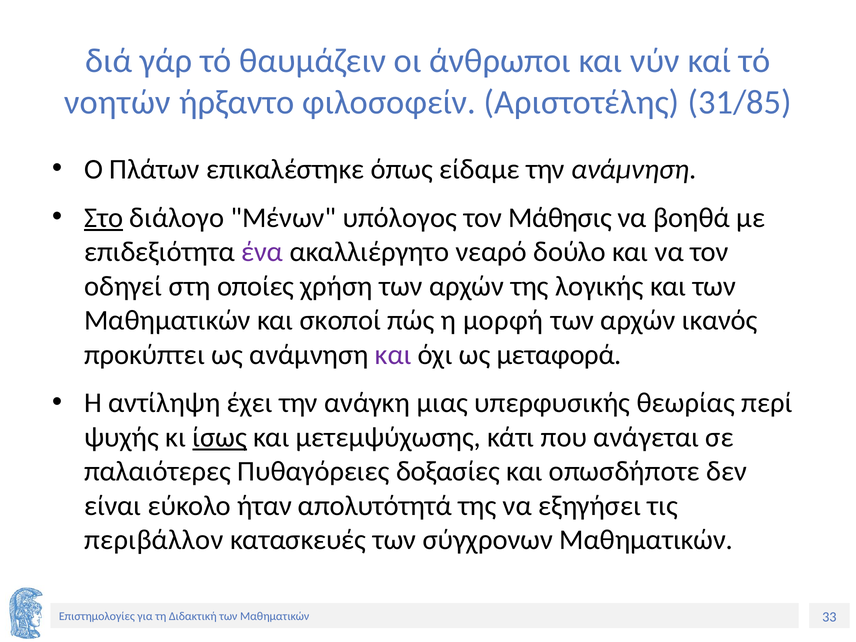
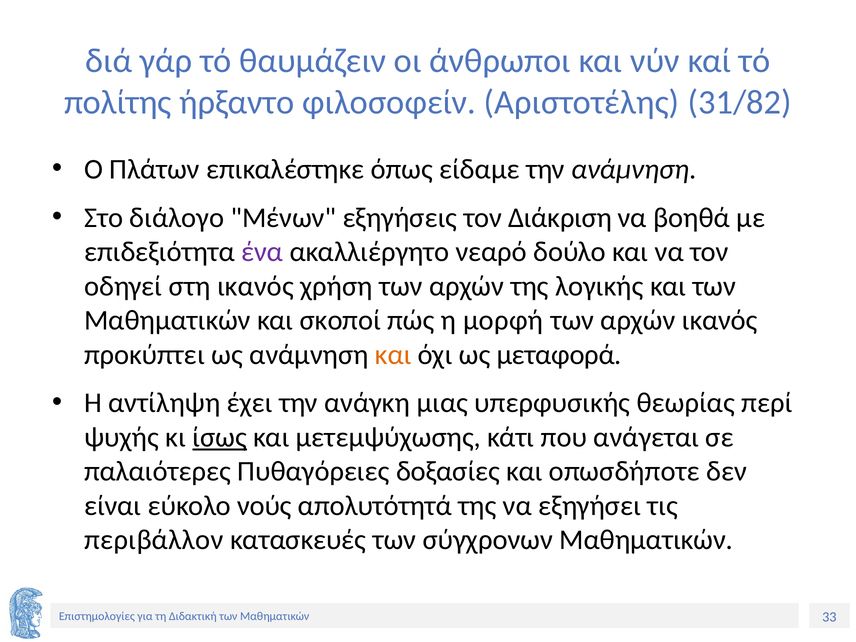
νοητών: νοητών -> πολίτης
31/85: 31/85 -> 31/82
Στο underline: present -> none
υπόλογος: υπόλογος -> εξηγήσεις
Μάθησις: Μάθησις -> Διάκριση
στη οποίες: οποίες -> ικανός
και at (393, 355) colour: purple -> orange
ήταν: ήταν -> νούς
